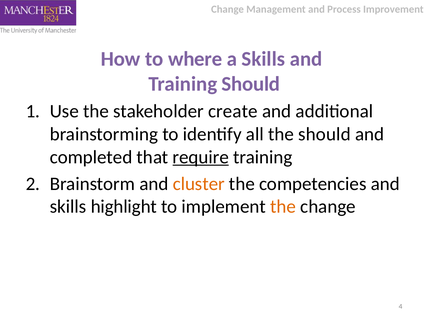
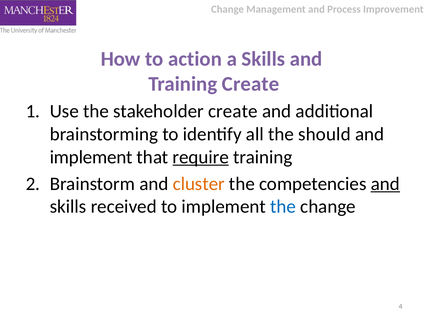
where: where -> action
Training Should: Should -> Create
completed at (91, 157): completed -> implement
and at (385, 184) underline: none -> present
highlight: highlight -> received
the at (283, 207) colour: orange -> blue
